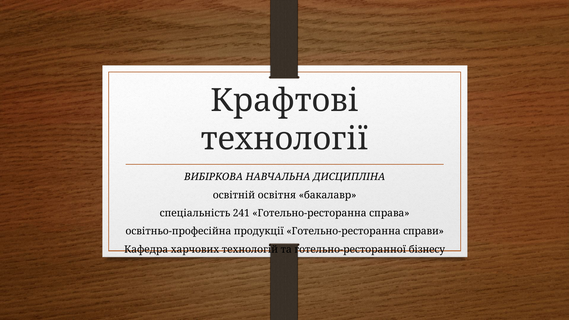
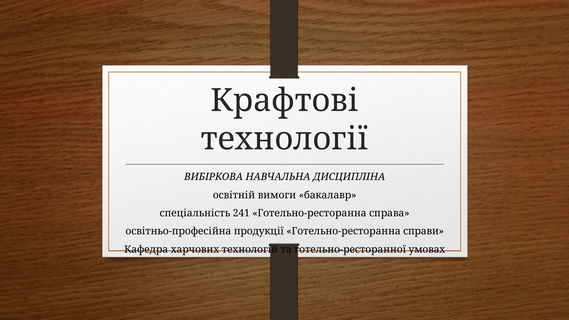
освітня: освітня -> вимоги
бізнесу: бізнесу -> умовах
